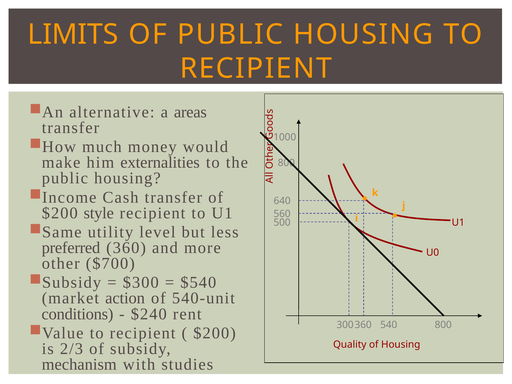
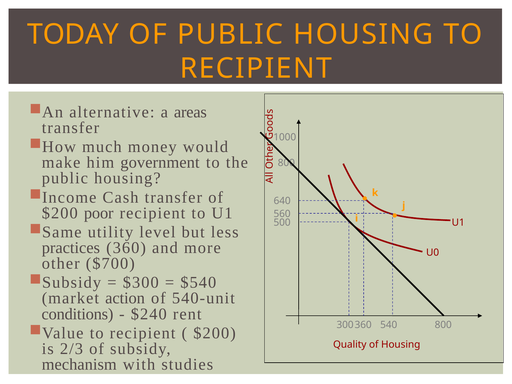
LIMITS: LIMITS -> TODAY
externalities: externalities -> government
style: style -> poor
preferred: preferred -> practices
